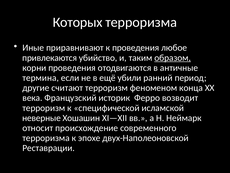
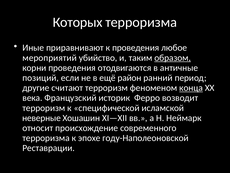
привлекаются: привлекаются -> мероприятий
термина: термина -> позиций
убили: убили -> район
конца underline: none -> present
двух-Наполеоновской: двух-Наполеоновской -> году-Наполеоновской
